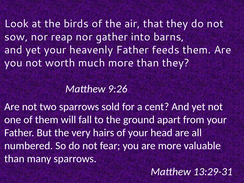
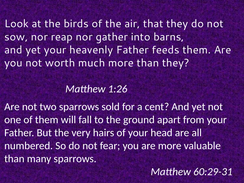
9:26: 9:26 -> 1:26
13:29-31: 13:29-31 -> 60:29-31
